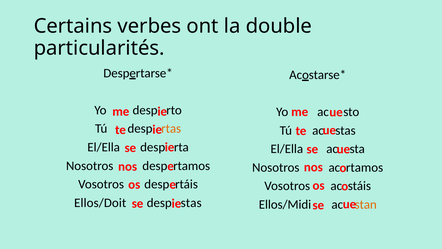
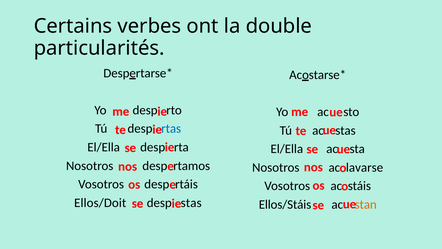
rtas colour: orange -> blue
ac rtamos: rtamos -> lavarse
Ellos/Midi: Ellos/Midi -> Ellos/Stáis
